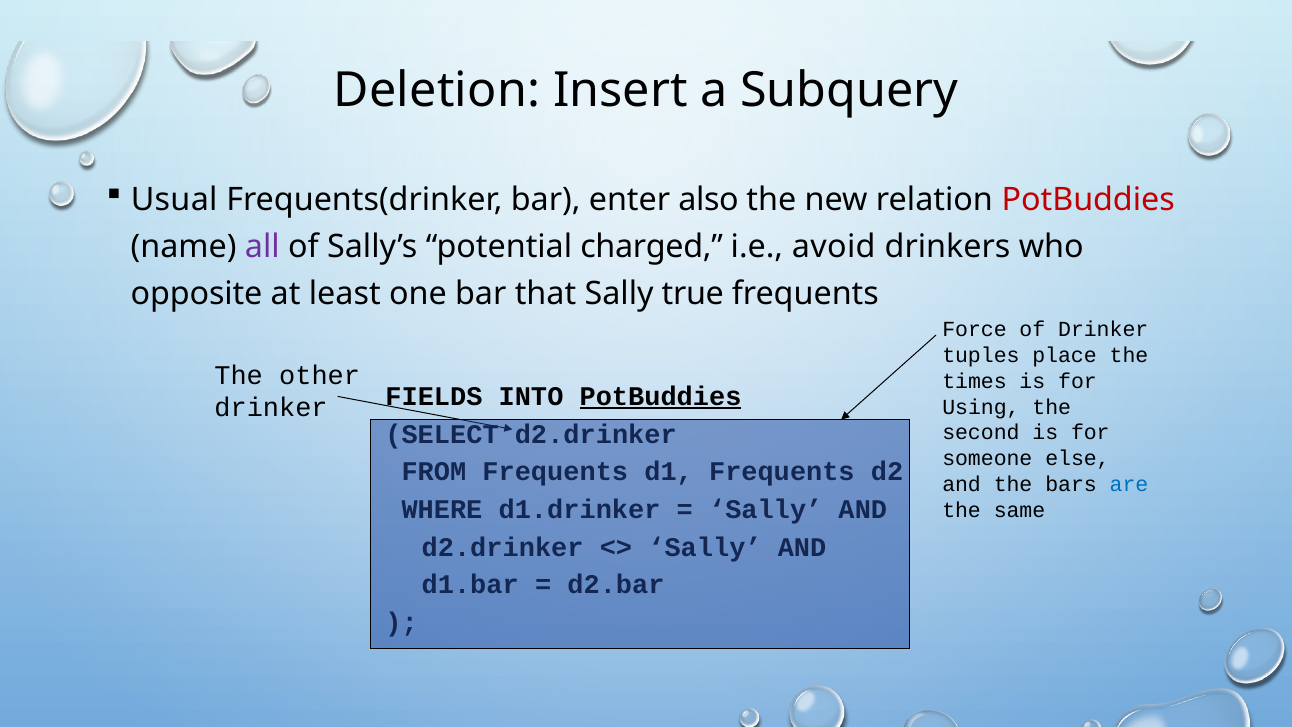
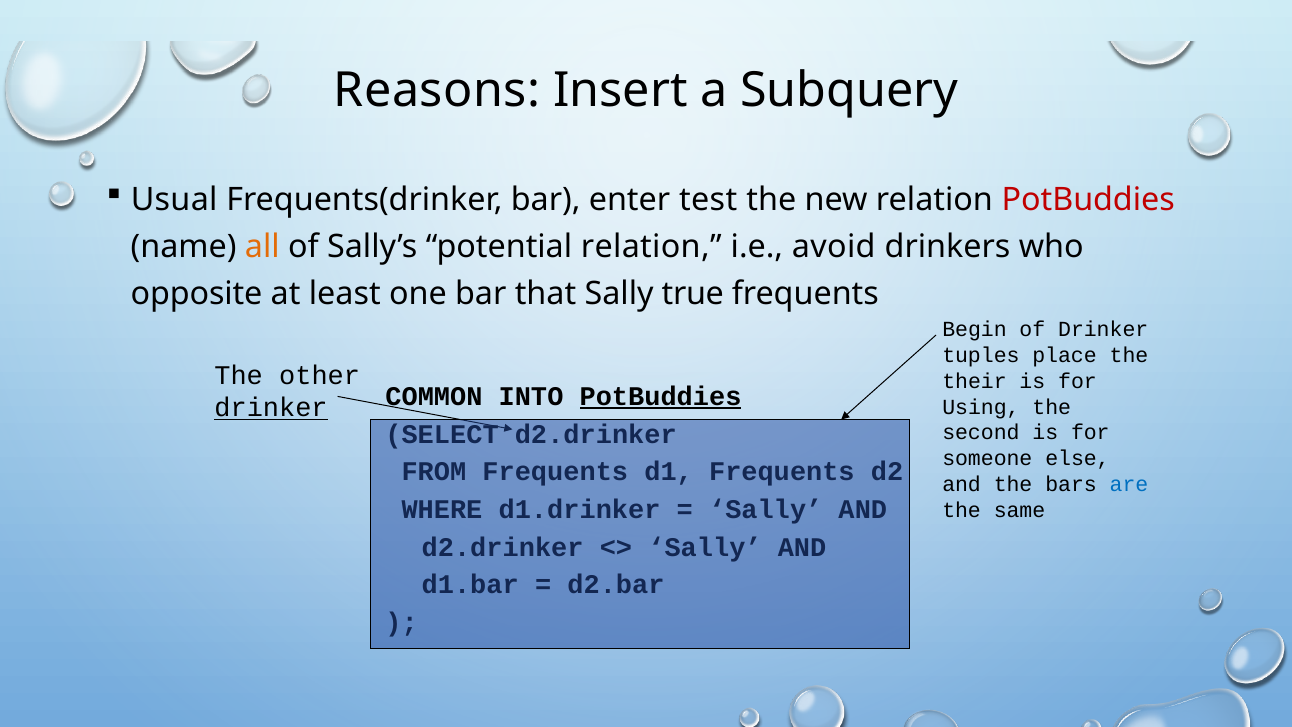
Deletion: Deletion -> Reasons
also: also -> test
all colour: purple -> orange
potential charged: charged -> relation
Force: Force -> Begin
times: times -> their
FIELDS: FIELDS -> COMMON
drinker at (271, 408) underline: none -> present
